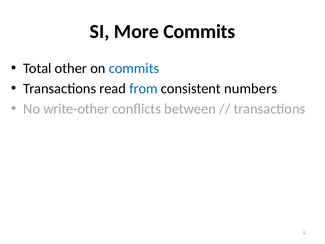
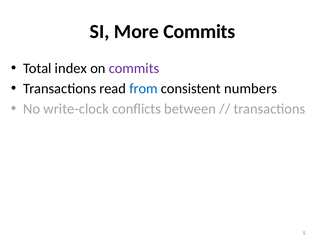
other: other -> index
commits at (134, 68) colour: blue -> purple
write-other: write-other -> write-clock
